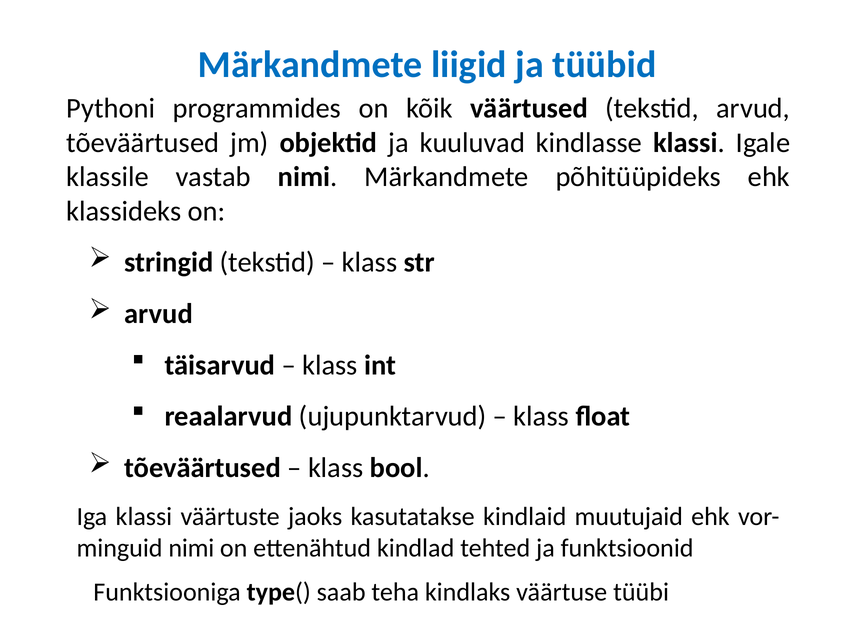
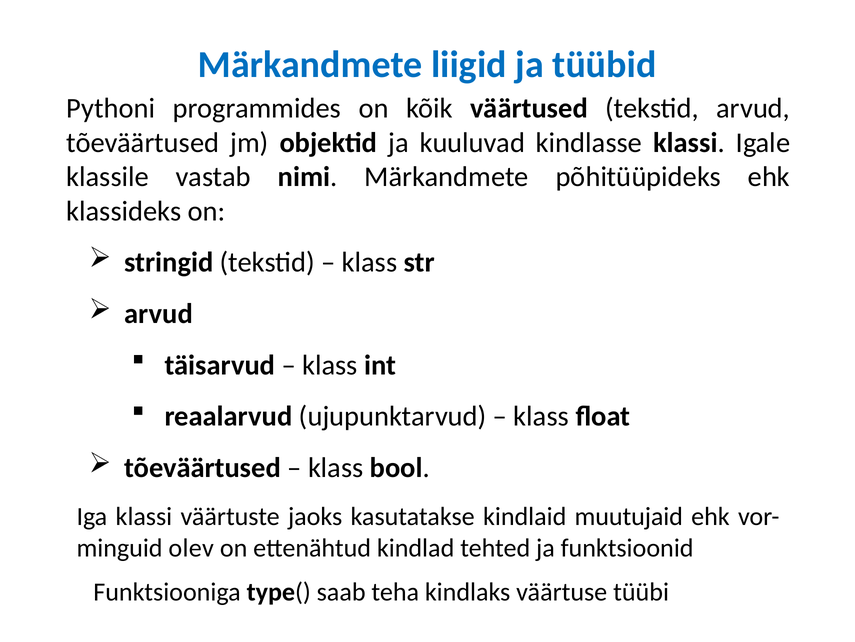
nimi at (191, 547): nimi -> olev
